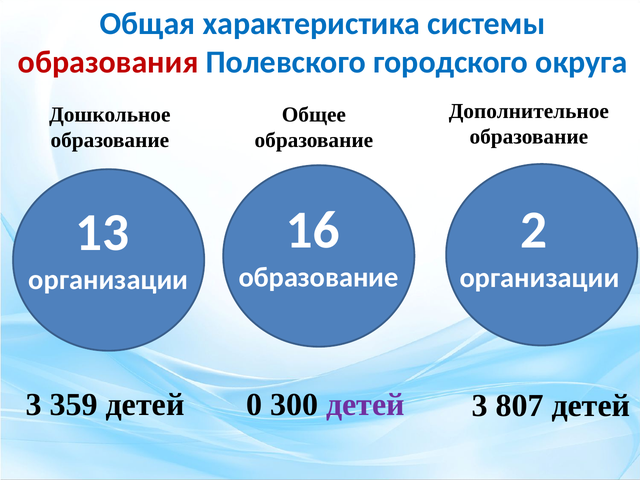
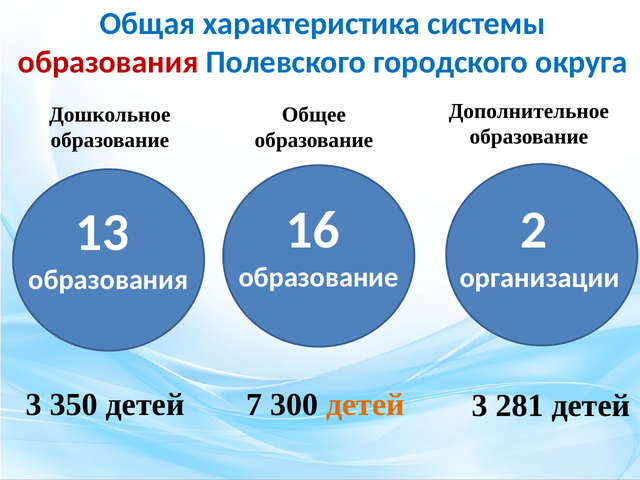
организации at (108, 280): организации -> образования
359: 359 -> 350
0: 0 -> 7
детей at (365, 405) colour: purple -> orange
807: 807 -> 281
